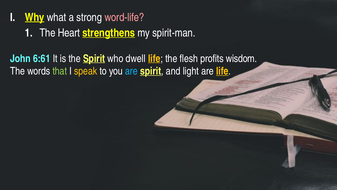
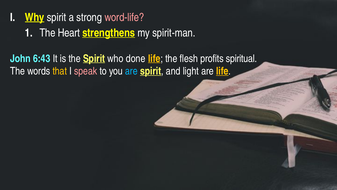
Why what: what -> spirit
6:61: 6:61 -> 6:43
dwell: dwell -> done
wisdom: wisdom -> spiritual
that colour: light green -> yellow
speak colour: yellow -> pink
